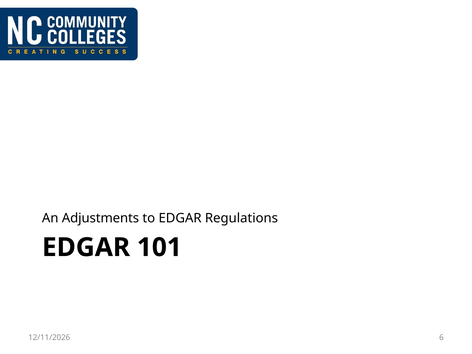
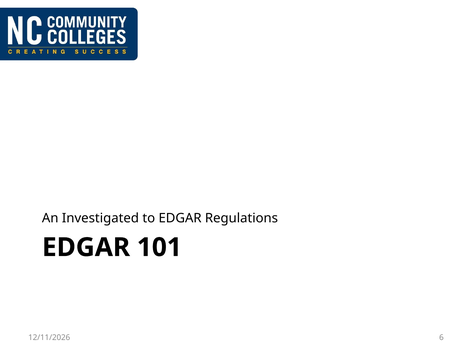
Adjustments: Adjustments -> Investigated
